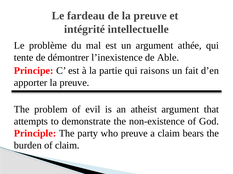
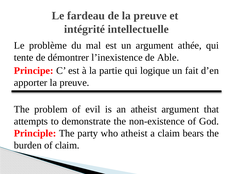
raisons: raisons -> logique
who preuve: preuve -> atheist
